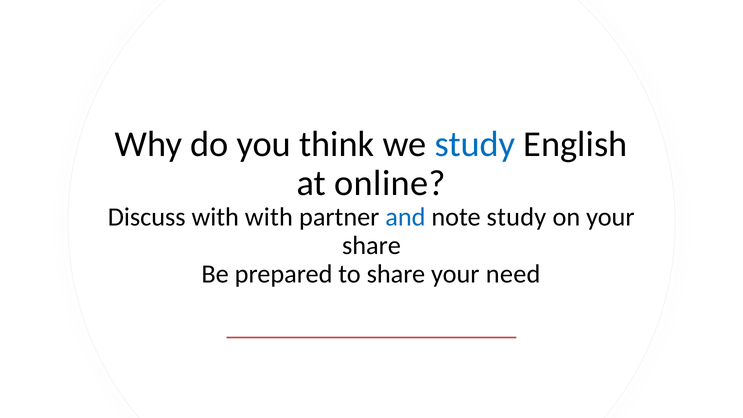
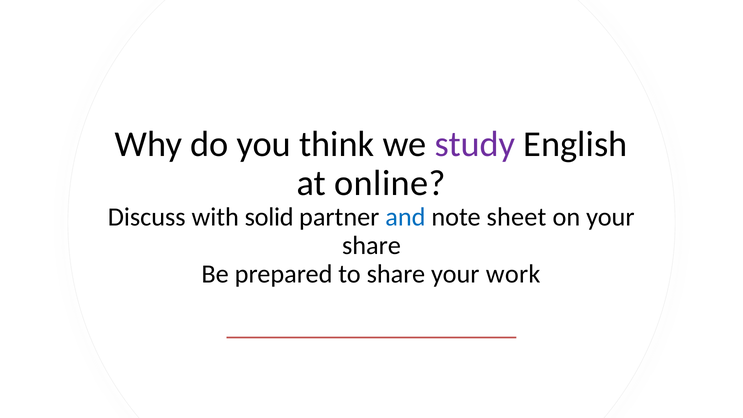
study at (475, 144) colour: blue -> purple
with with: with -> solid
note study: study -> sheet
need: need -> work
